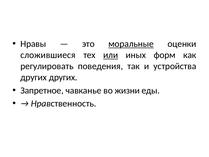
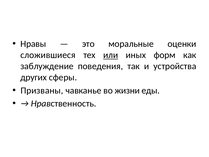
моральные underline: present -> none
регулировать: регулировать -> заблуждение
других других: других -> сферы
Запретное: Запретное -> Призваны
